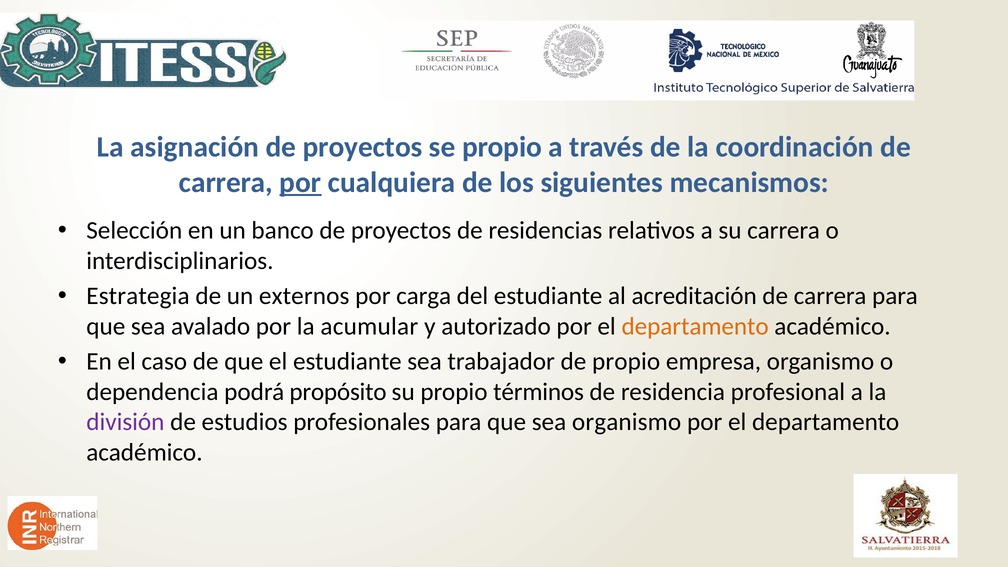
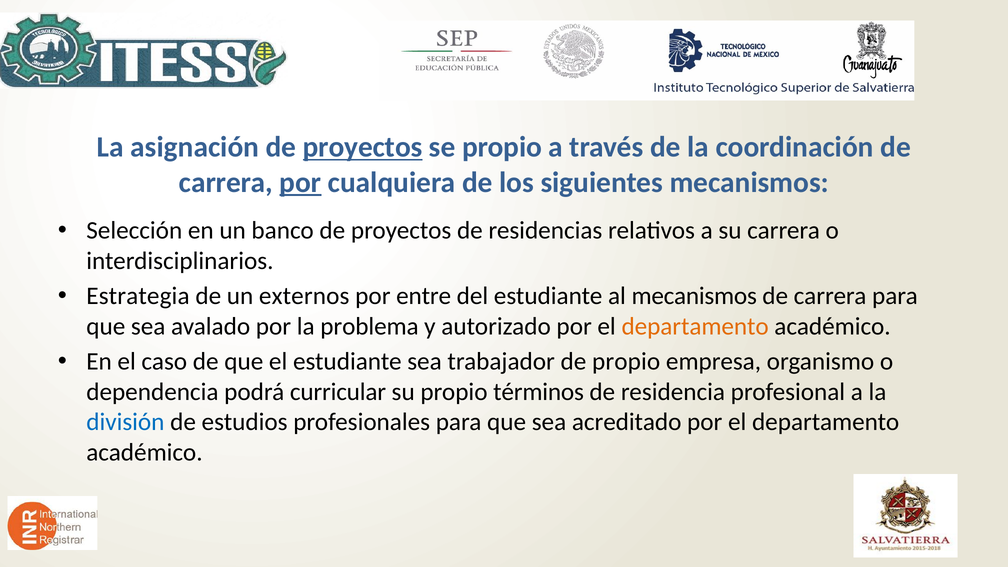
proyectos at (363, 147) underline: none -> present
carga: carga -> entre
al acreditación: acreditación -> mecanismos
acumular: acumular -> problema
propósito: propósito -> curricular
división colour: purple -> blue
sea organismo: organismo -> acreditado
